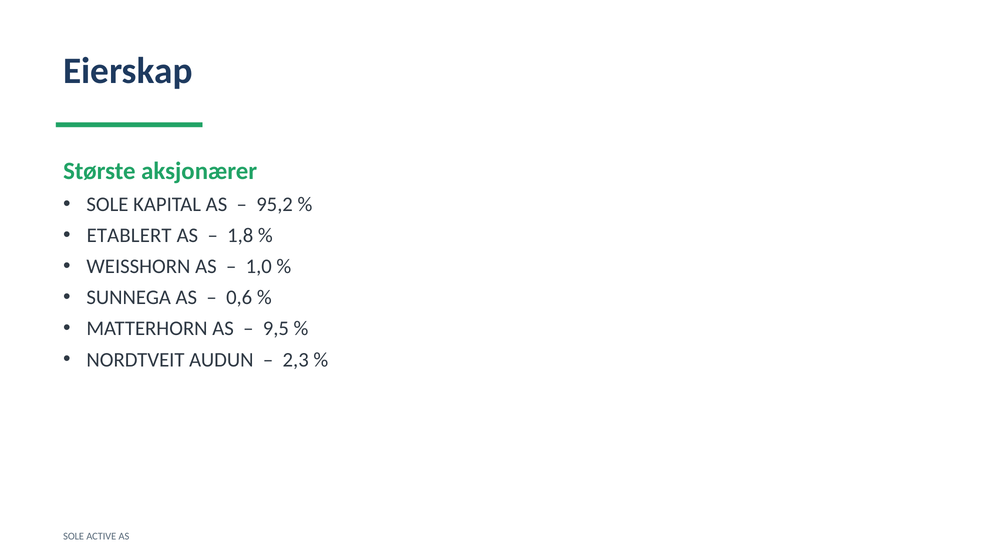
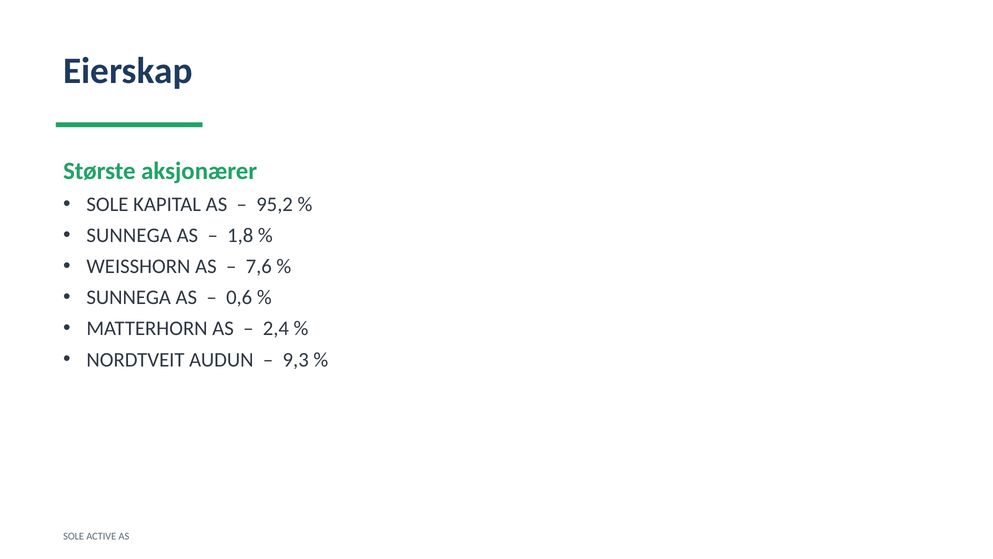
ETABLERT at (129, 235): ETABLERT -> SUNNEGA
1,0: 1,0 -> 7,6
9,5: 9,5 -> 2,4
2,3: 2,3 -> 9,3
